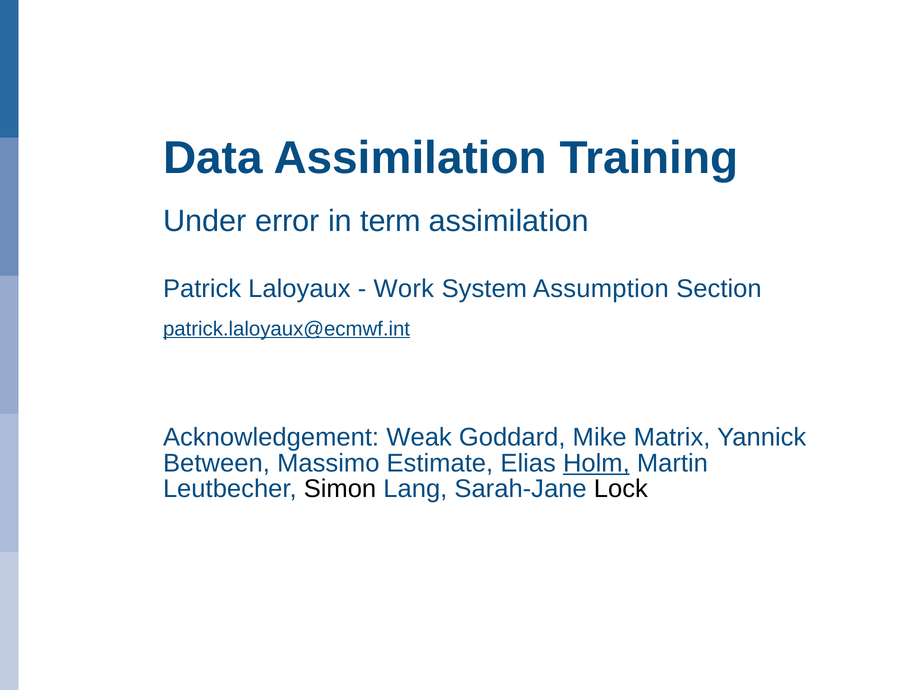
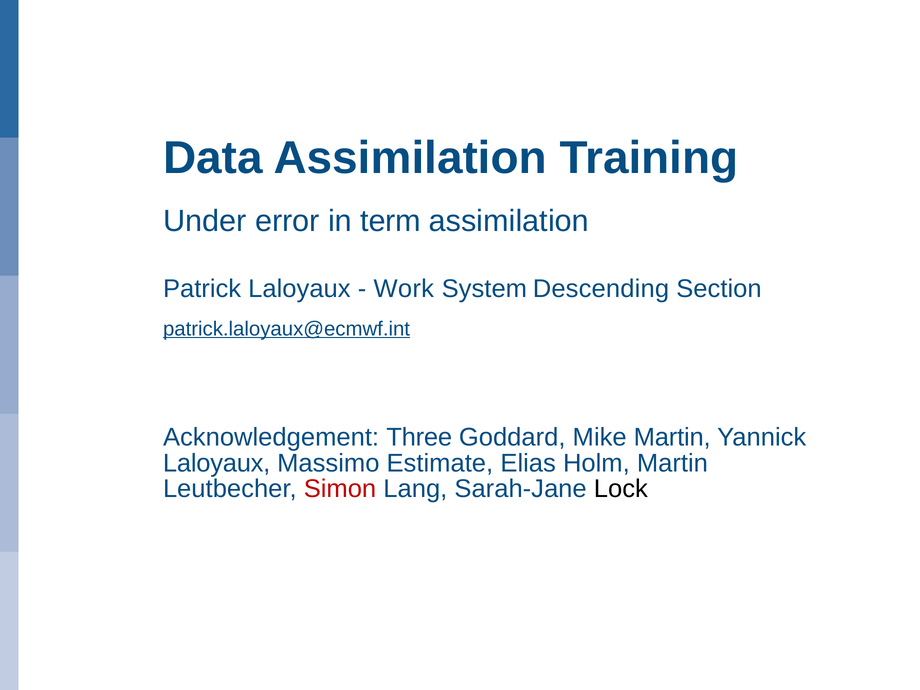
Assumption: Assumption -> Descending
Weak: Weak -> Three
Mike Matrix: Matrix -> Martin
Between at (216, 463): Between -> Laloyaux
Holm underline: present -> none
Simon colour: black -> red
